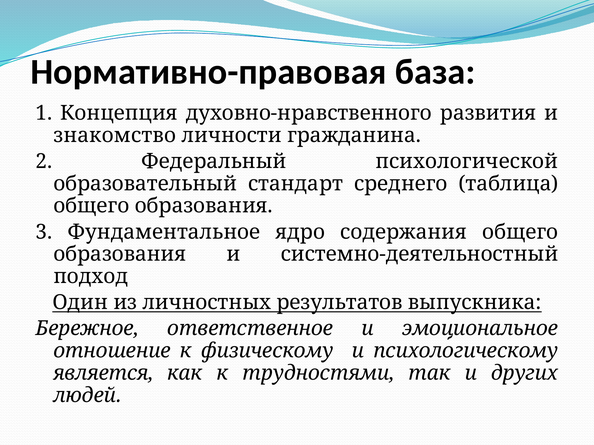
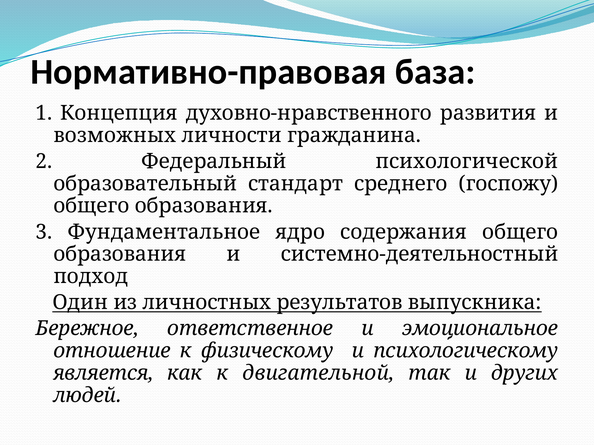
знакомство: знакомство -> возможных
таблица: таблица -> госпожу
трудностями: трудностями -> двигательной
